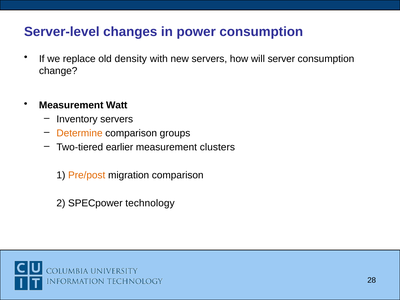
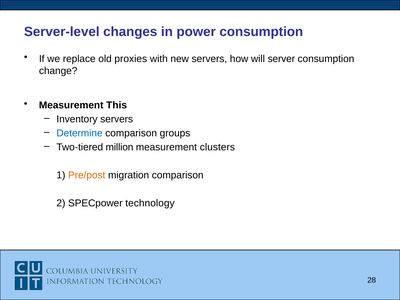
density: density -> proxies
Watt: Watt -> This
Determine colour: orange -> blue
earlier: earlier -> million
